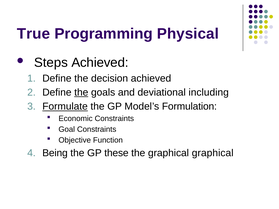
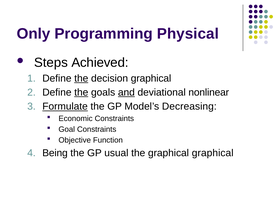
True: True -> Only
the at (81, 78) underline: none -> present
decision achieved: achieved -> graphical
and underline: none -> present
including: including -> nonlinear
Formulation: Formulation -> Decreasing
these: these -> usual
